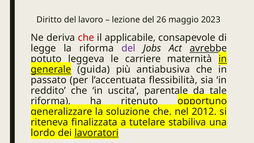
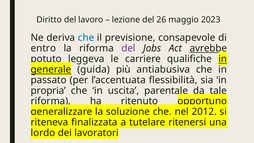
che at (86, 38) colour: red -> blue
applicabile: applicabile -> previsione
legge: legge -> entro
maternità: maternità -> qualifiche
reddito: reddito -> propria
stabiliva: stabiliva -> ritenersi
lavoratori underline: present -> none
